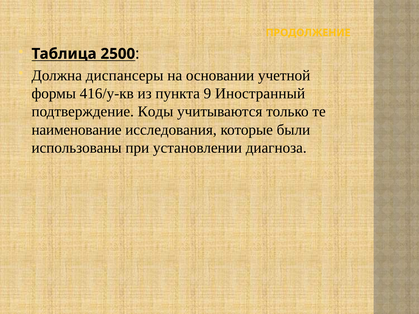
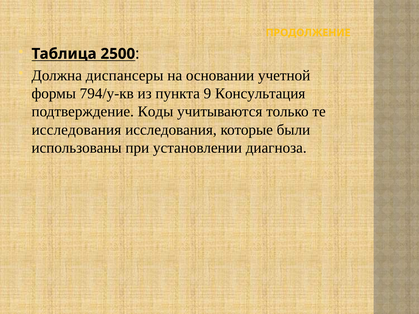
416/у-кв: 416/у-кв -> 794/у-кв
Иностранный: Иностранный -> Консультация
наименование at (77, 130): наименование -> исследования
